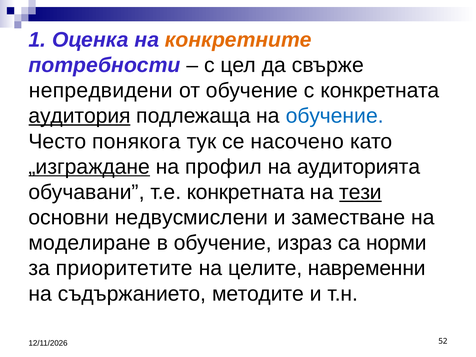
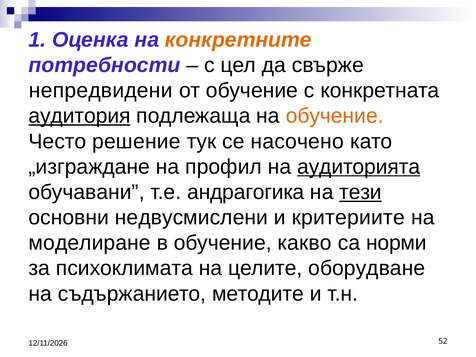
обучение at (335, 116) colour: blue -> orange
понякога: понякога -> решение
„изграждане underline: present -> none
аудиторията underline: none -> present
т.е конкретната: конкретната -> андрагогика
заместване: заместване -> критериите
израз: израз -> какво
приоритетите: приоритетите -> психоклимата
навременни: навременни -> оборудване
